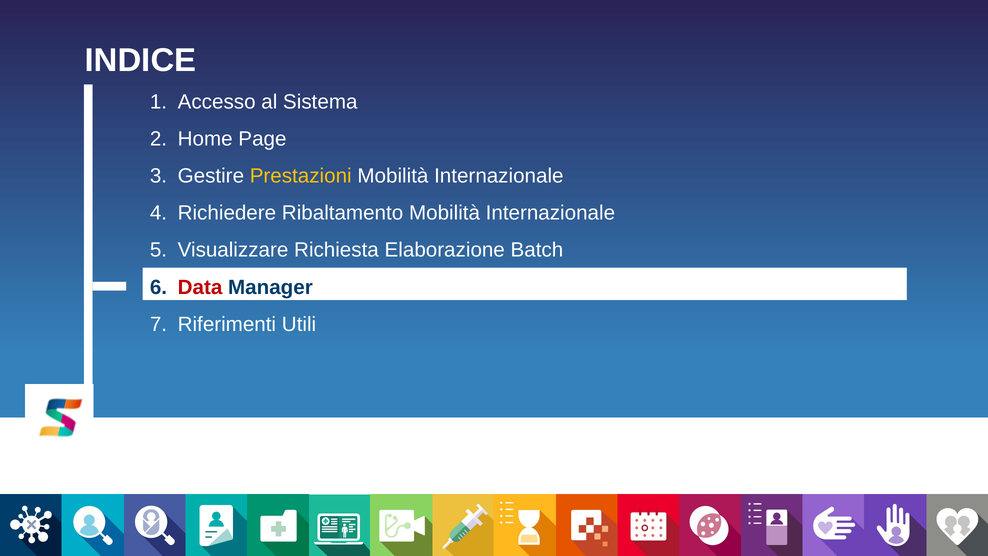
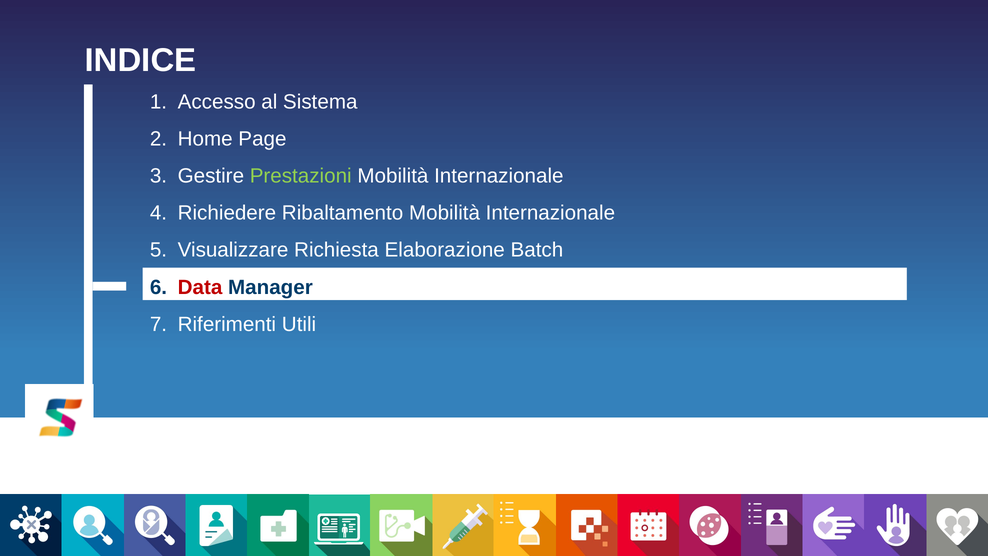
Prestazioni colour: yellow -> light green
